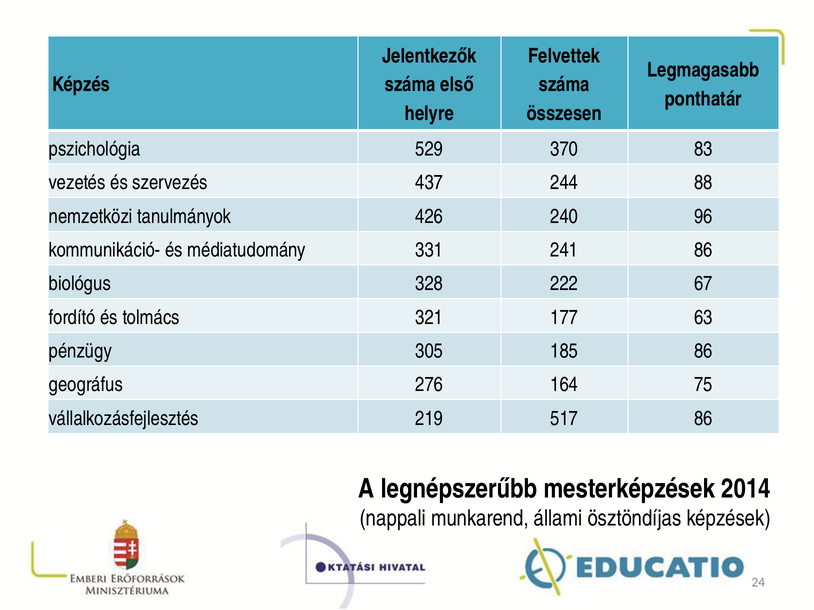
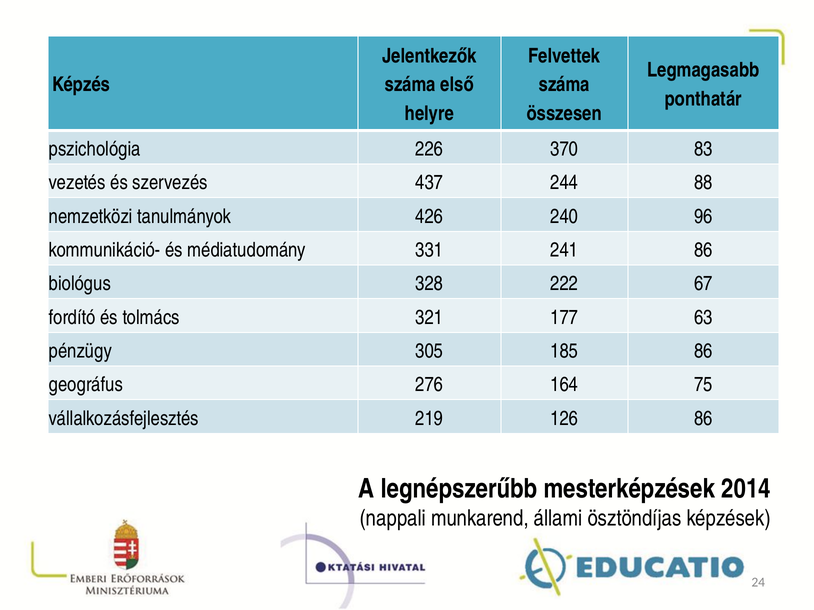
529: 529 -> 226
517: 517 -> 126
